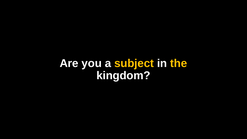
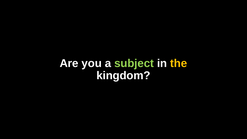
subject colour: yellow -> light green
